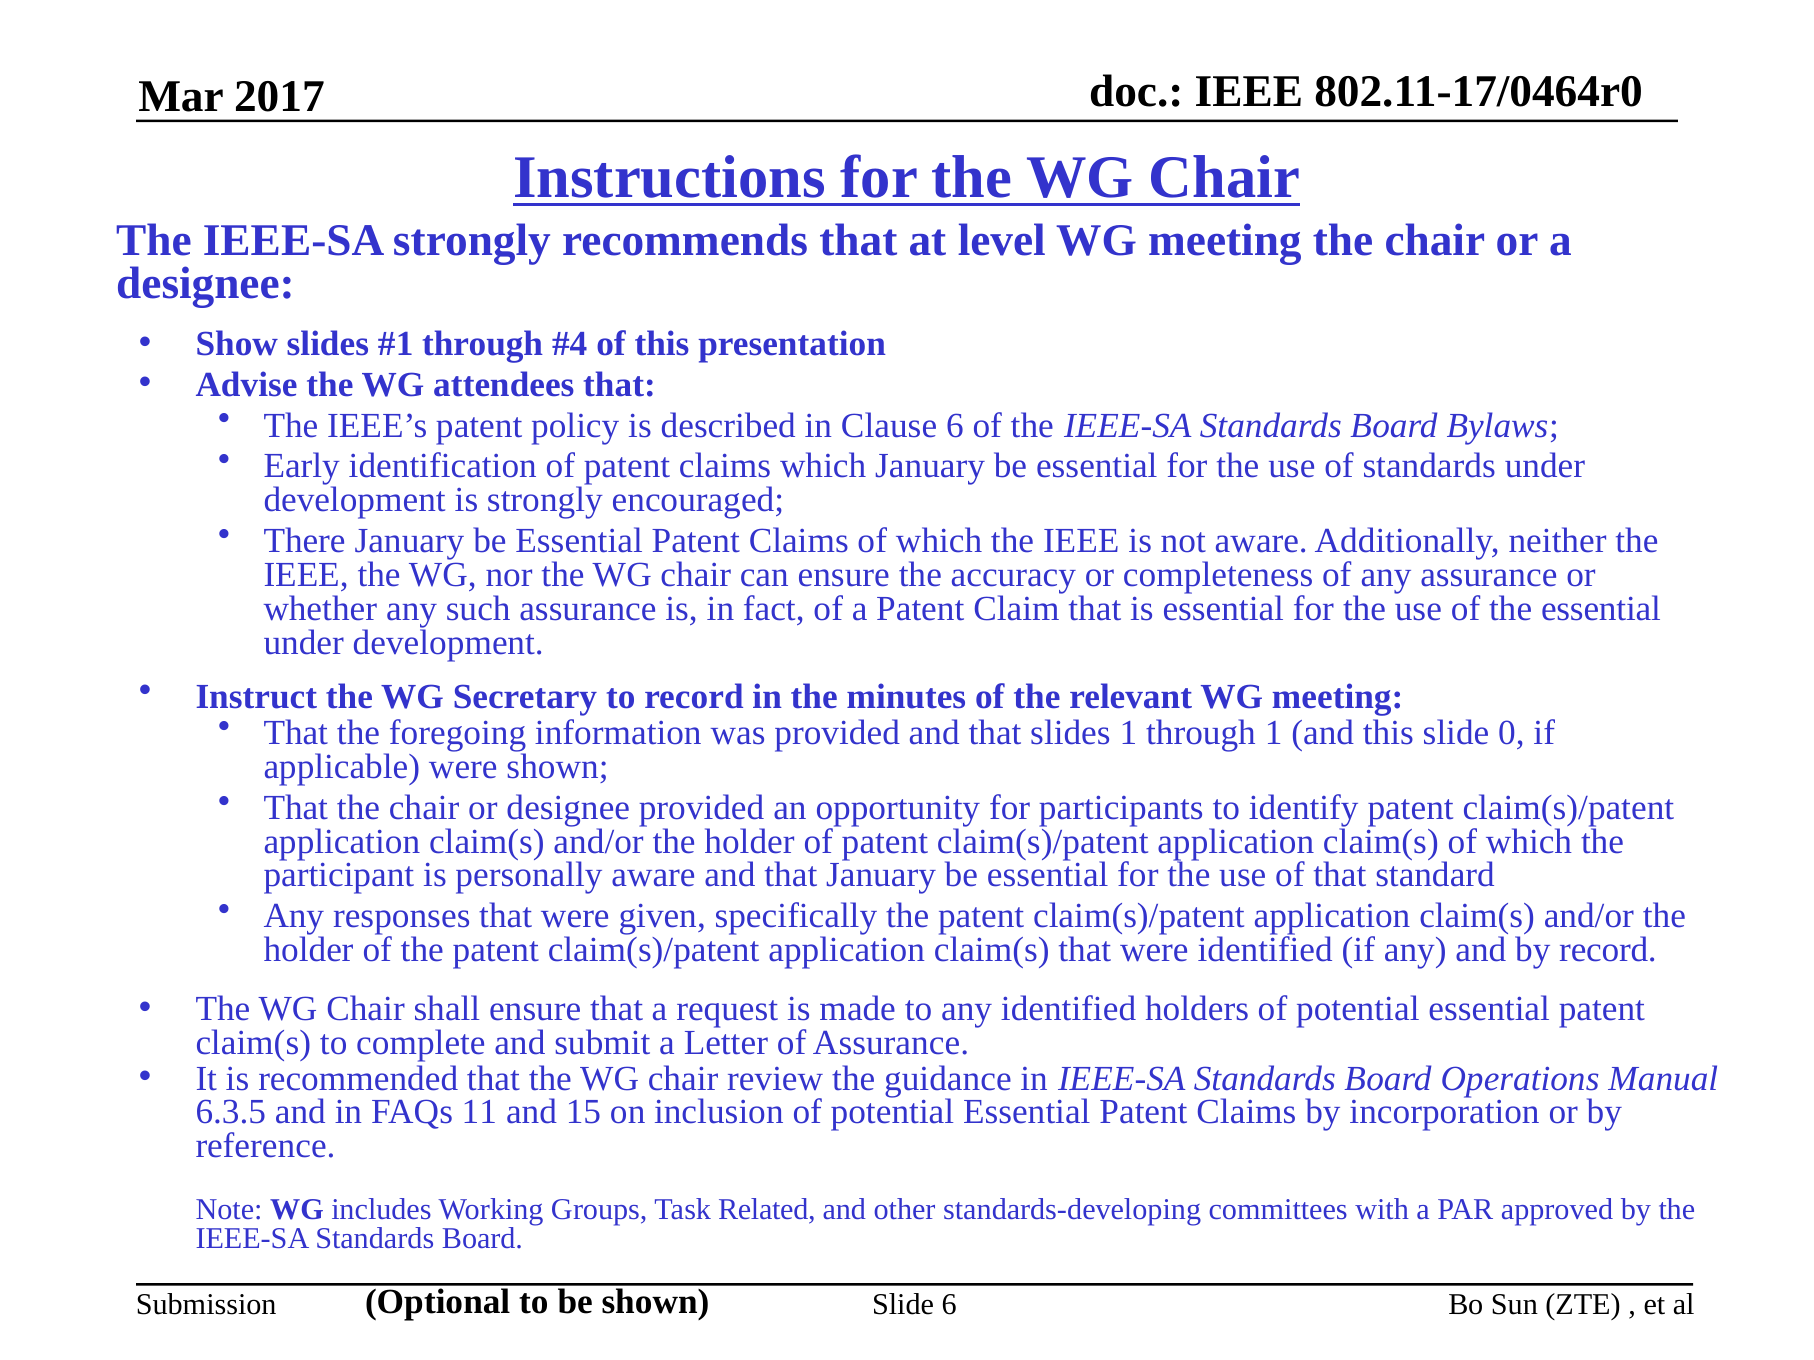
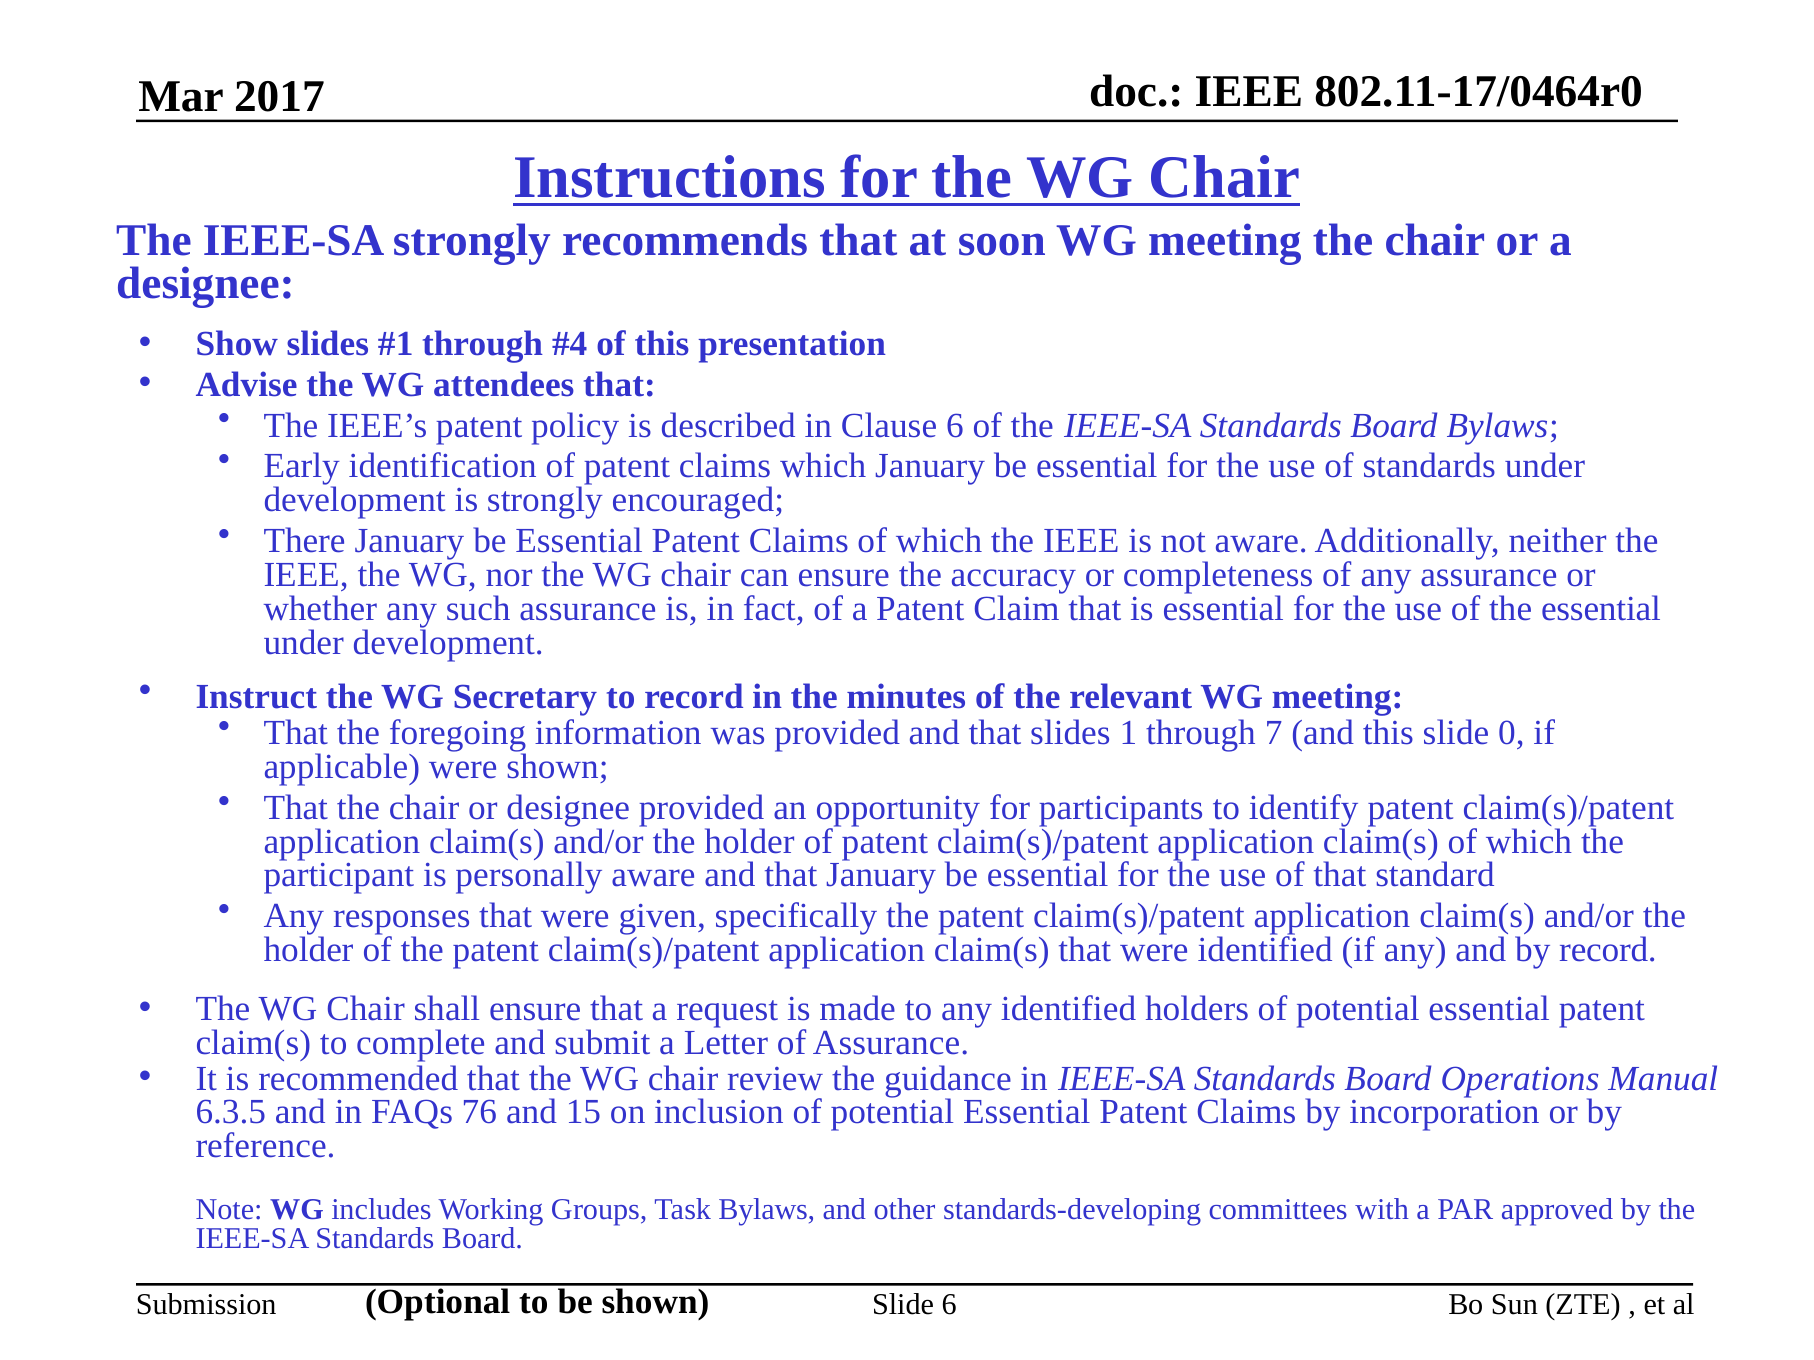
level: level -> soon
through 1: 1 -> 7
11: 11 -> 76
Task Related: Related -> Bylaws
